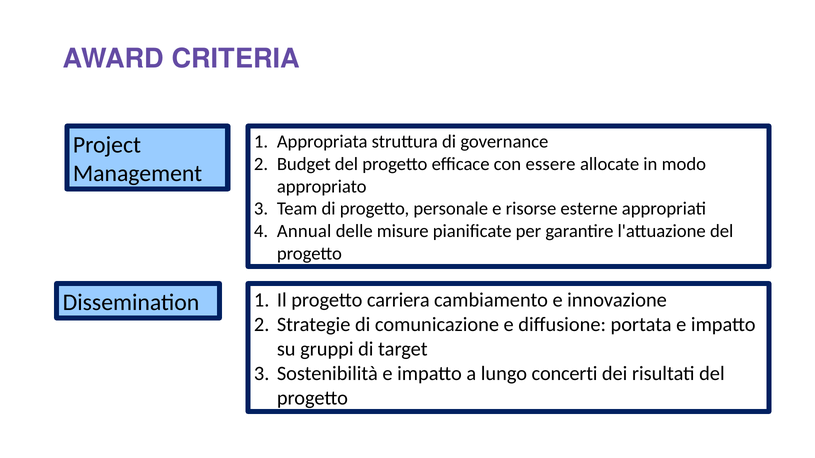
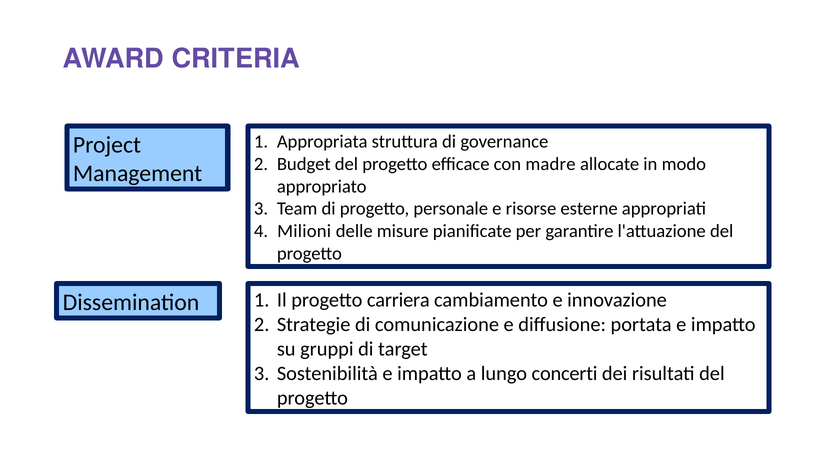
essere: essere -> madre
Annual: Annual -> Milioni
